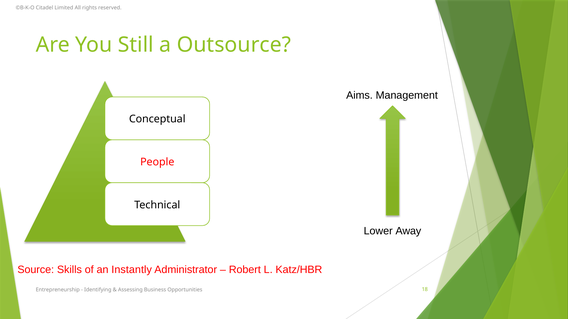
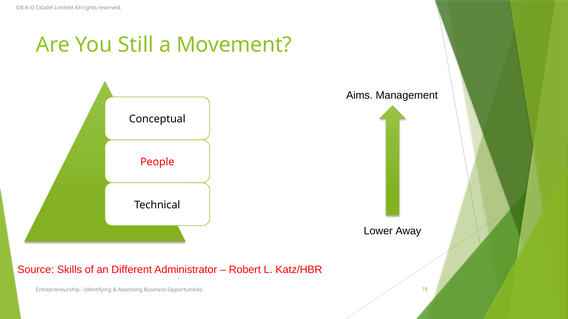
Outsource: Outsource -> Movement
Instantly: Instantly -> Different
